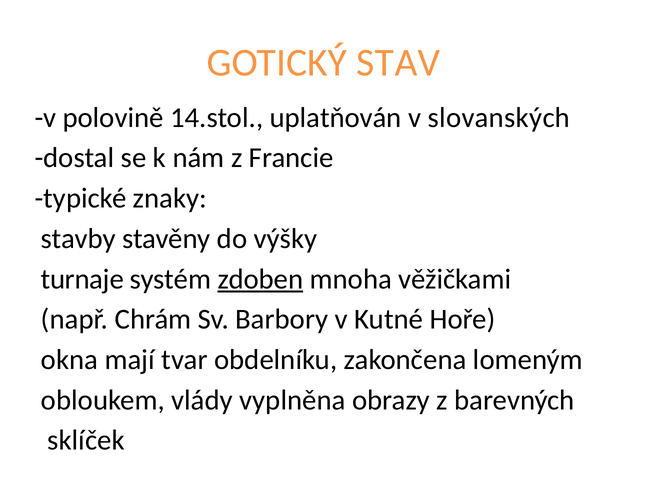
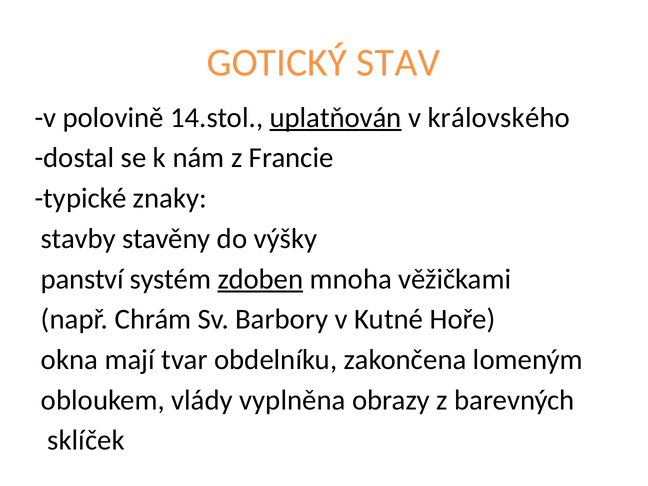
uplatňován underline: none -> present
slovanských: slovanských -> královského
turnaje: turnaje -> panství
